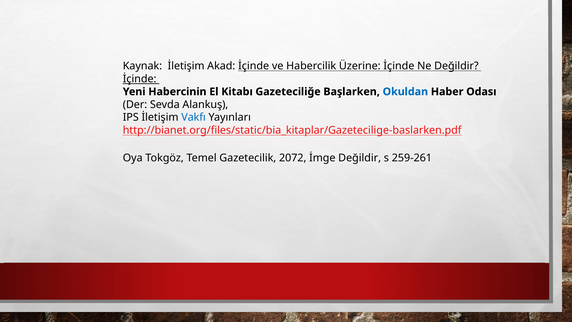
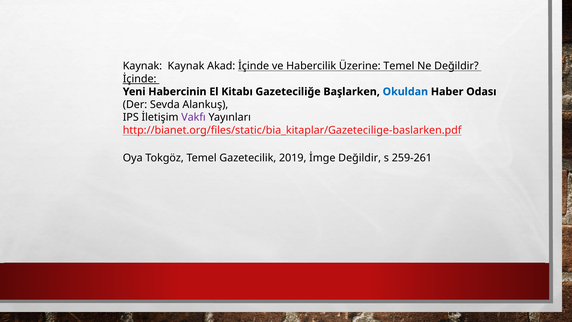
Kaynak İletişim: İletişim -> Kaynak
Üzerine İçinde: İçinde -> Temel
Vakfı colour: blue -> purple
2072: 2072 -> 2019
